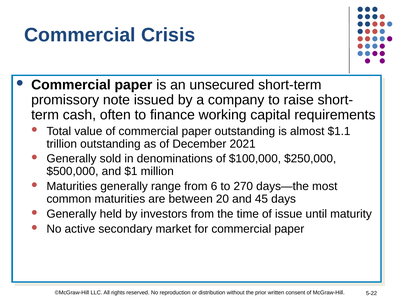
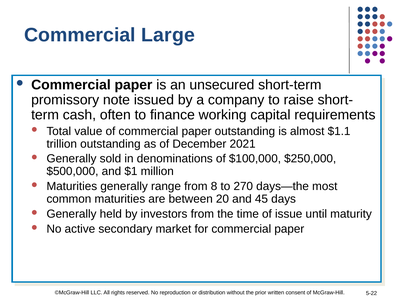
Crisis: Crisis -> Large
6: 6 -> 8
